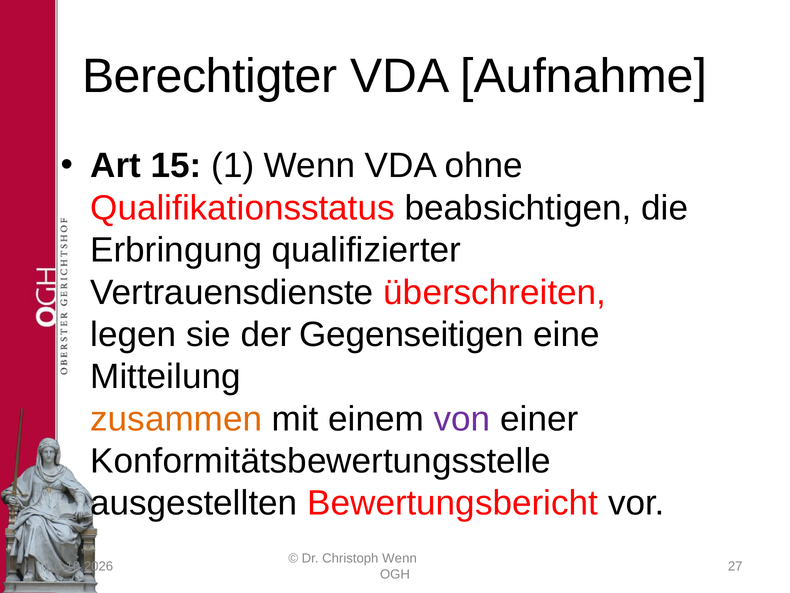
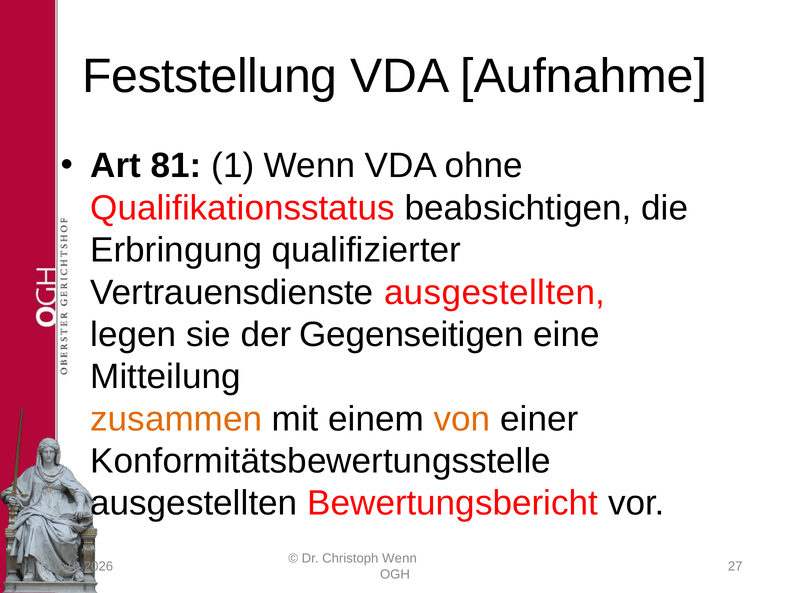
Berechtigter: Berechtigter -> Feststellung
15: 15 -> 81
Vertrauensdienste überschreiten: überschreiten -> ausgestellten
von colour: purple -> orange
